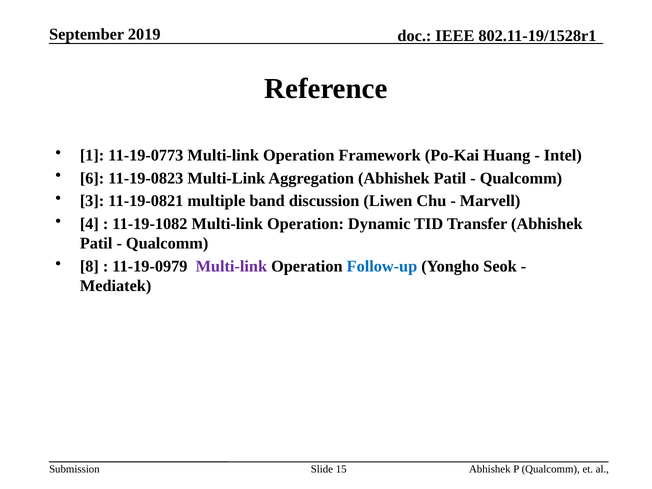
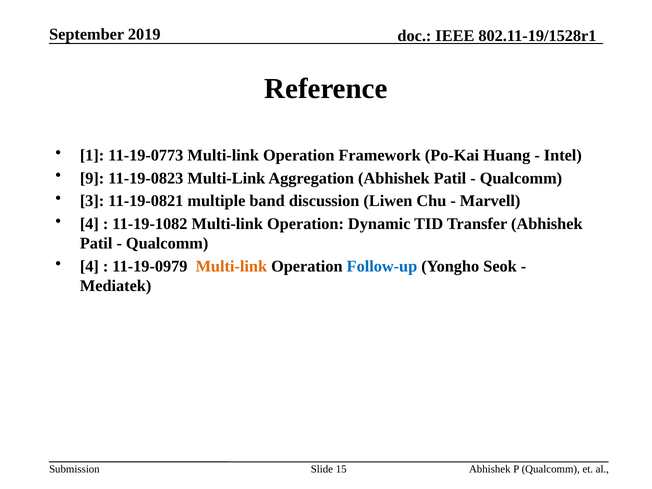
6: 6 -> 9
8 at (89, 266): 8 -> 4
Multi-link at (231, 266) colour: purple -> orange
